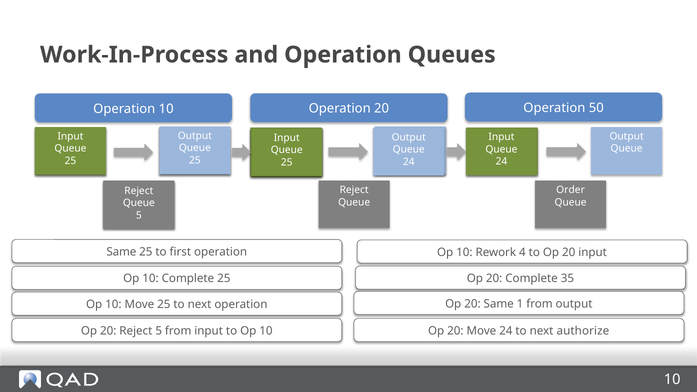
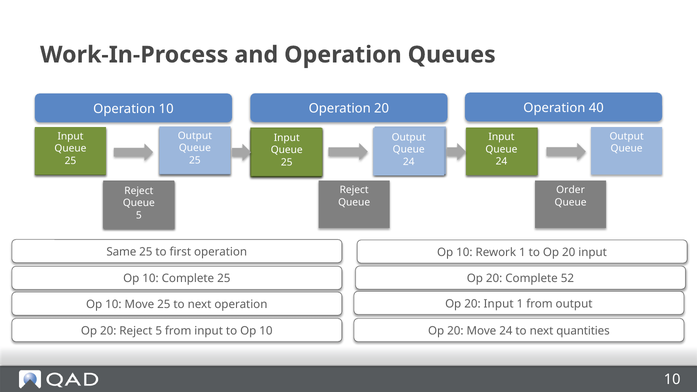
50: 50 -> 40
Rework 4: 4 -> 1
35: 35 -> 52
Same at (499, 304): Same -> Input
authorize: authorize -> quantities
